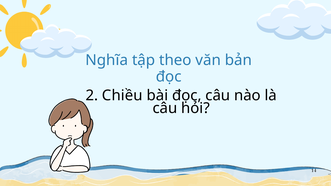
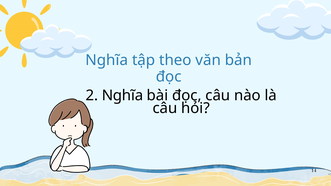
2 Chiều: Chiều -> Nghĩa
